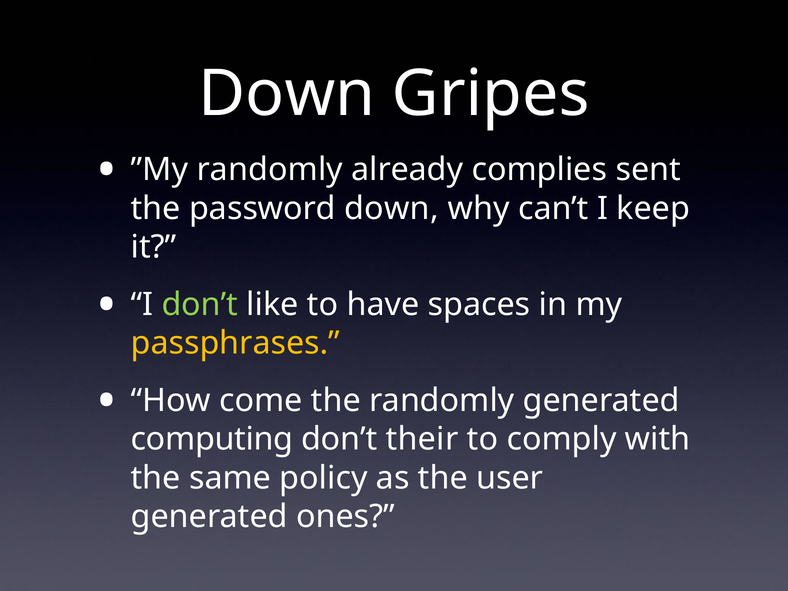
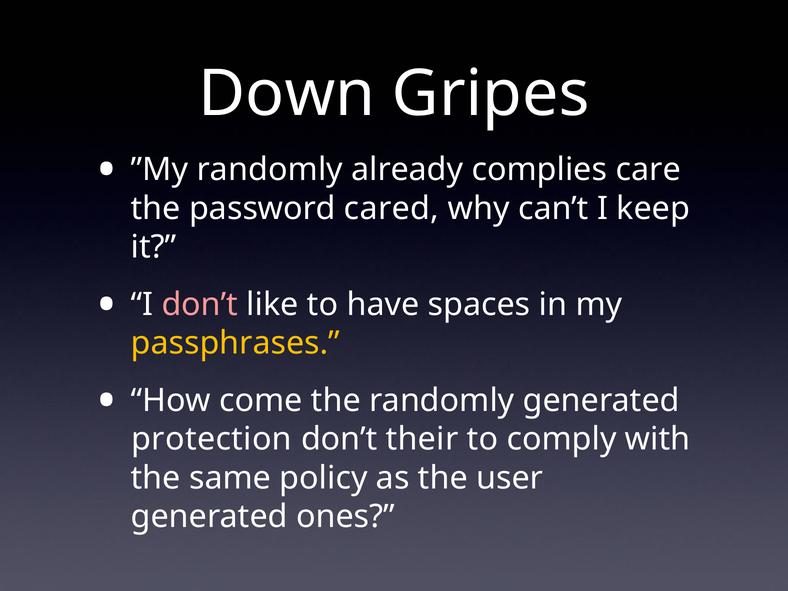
sent: sent -> care
password down: down -> cared
don’t at (200, 304) colour: light green -> pink
computing: computing -> protection
